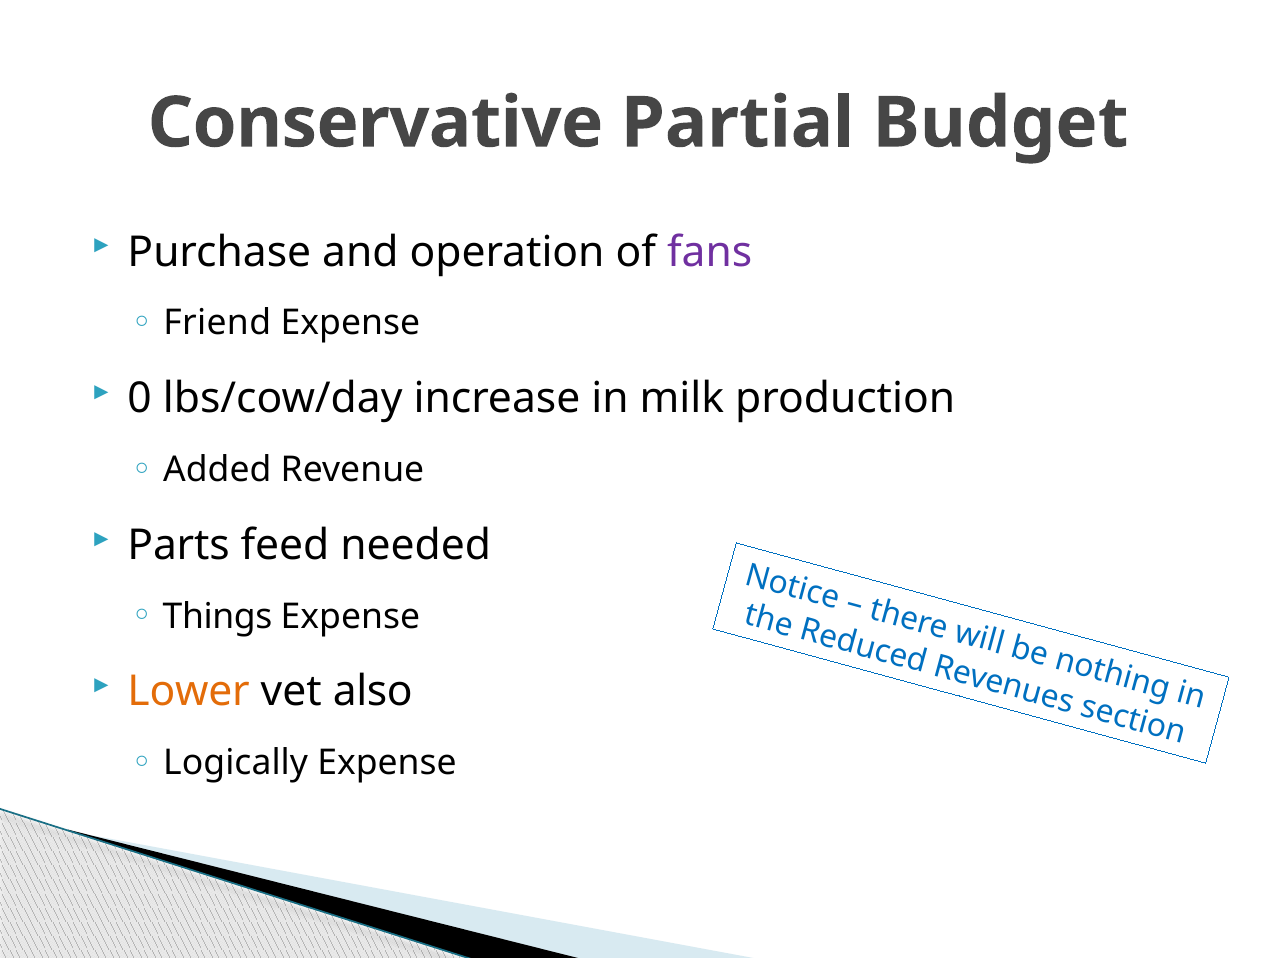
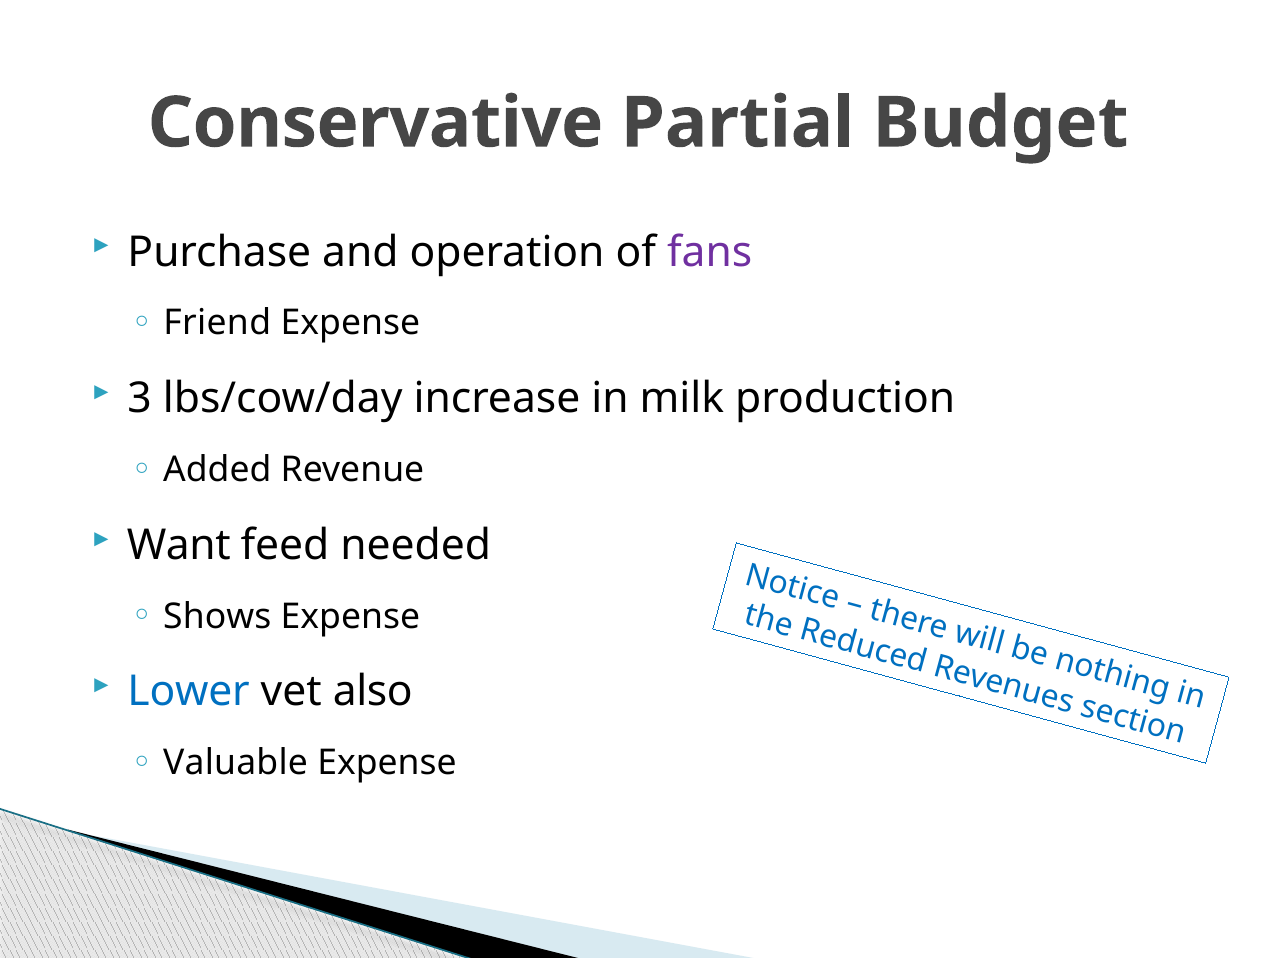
0: 0 -> 3
Parts: Parts -> Want
Things: Things -> Shows
Lower colour: orange -> blue
Logically: Logically -> Valuable
